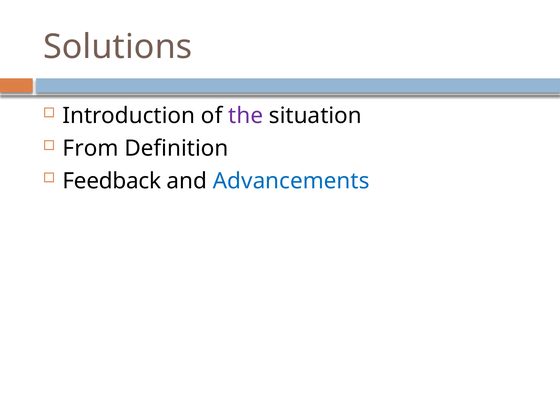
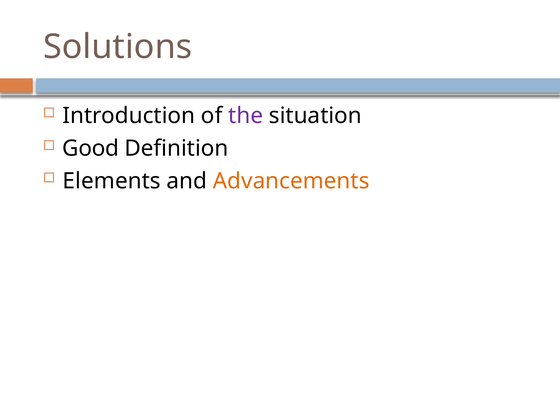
From: From -> Good
Feedback: Feedback -> Elements
Advancements colour: blue -> orange
